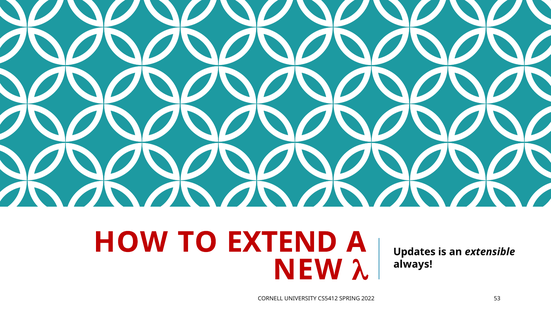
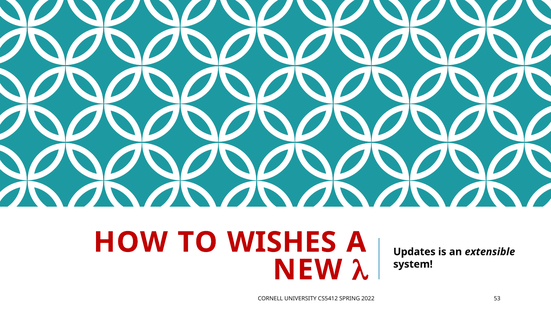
EXTEND: EXTEND -> WISHES
always: always -> system
